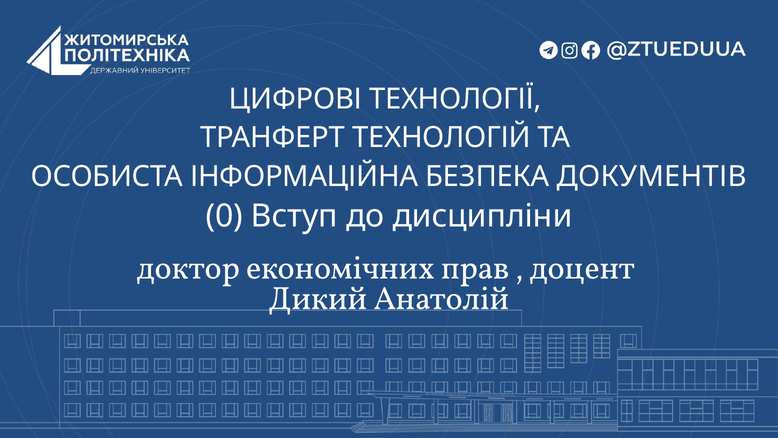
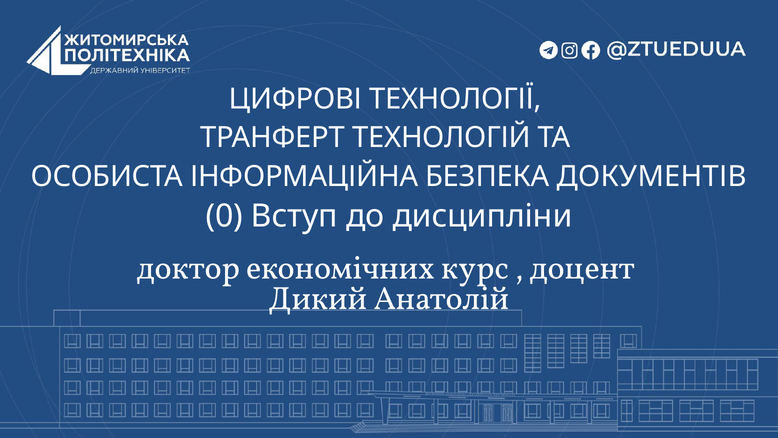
прав: прав -> курс
